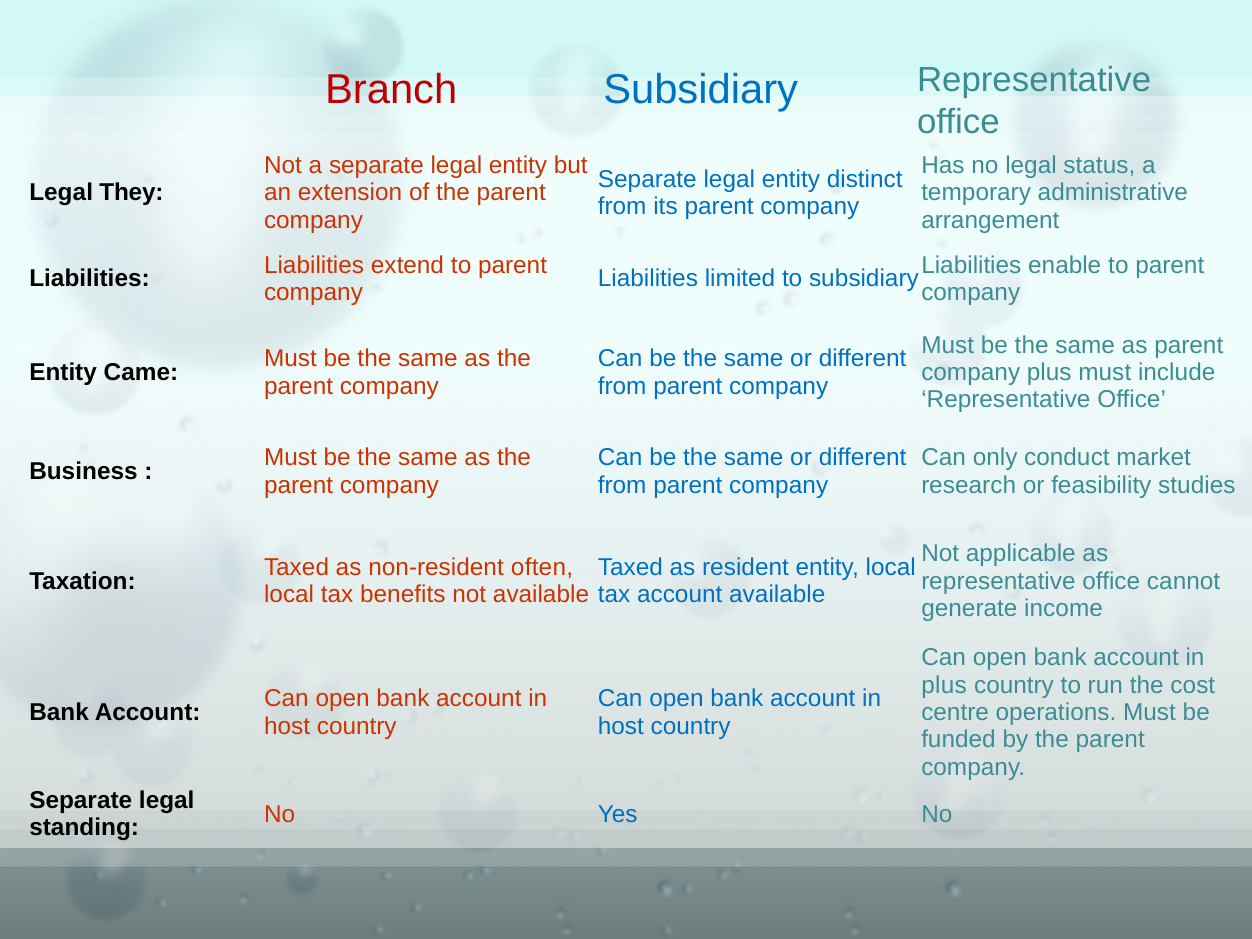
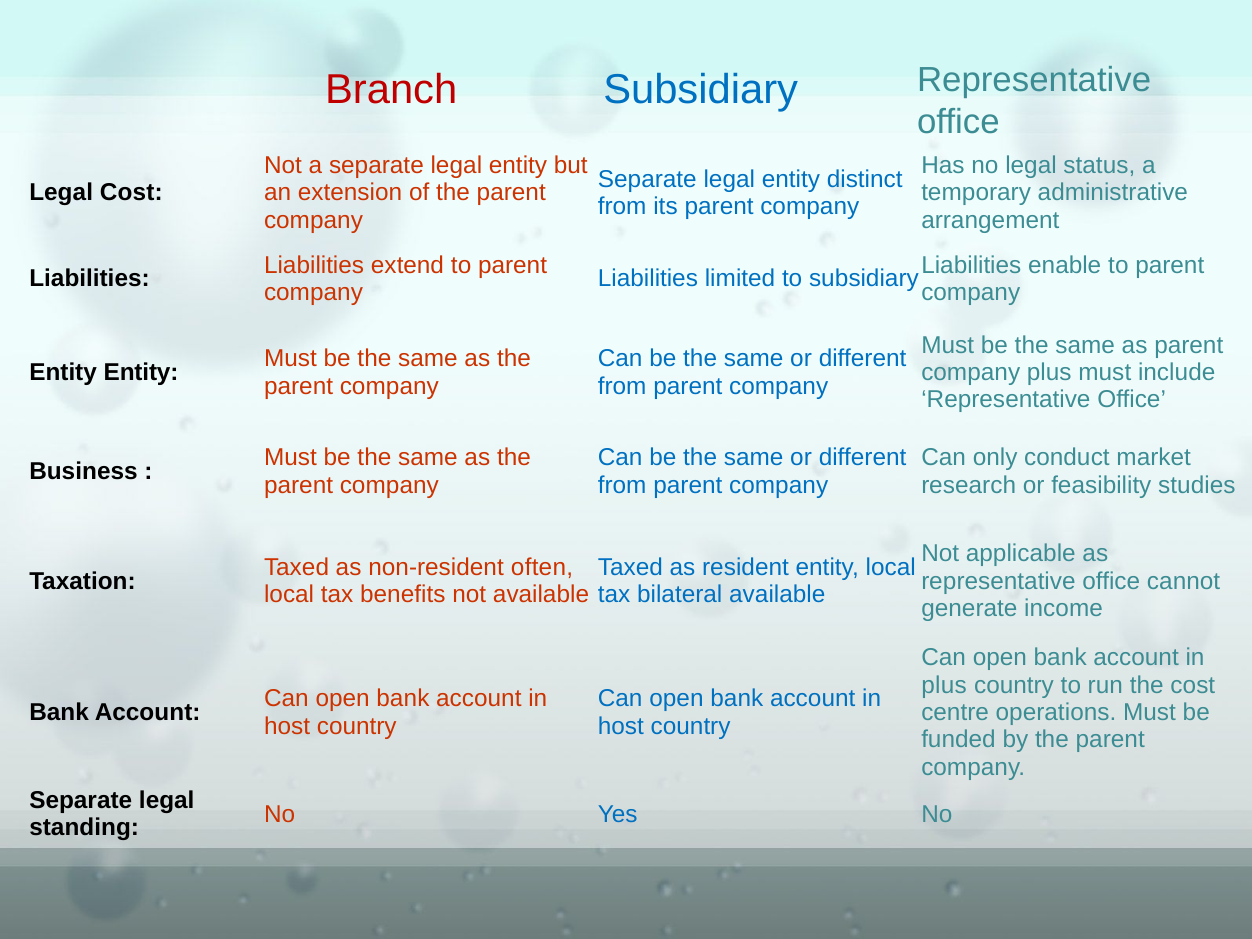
Legal They: They -> Cost
Entity Came: Came -> Entity
tax account: account -> bilateral
